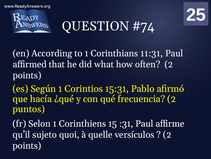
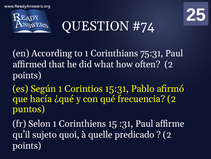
11:31: 11:31 -> 75:31
versículos: versículos -> predicado
